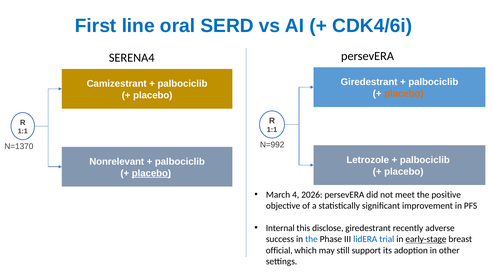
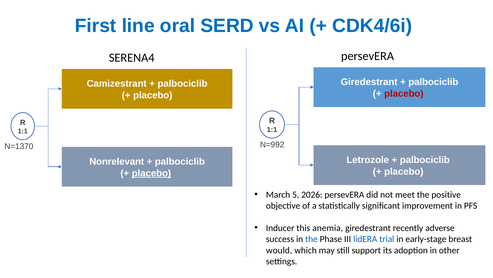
placebo at (404, 93) colour: orange -> red
4: 4 -> 5
Internal: Internal -> Inducer
disclose: disclose -> anemia
early-stage underline: present -> none
official: official -> would
